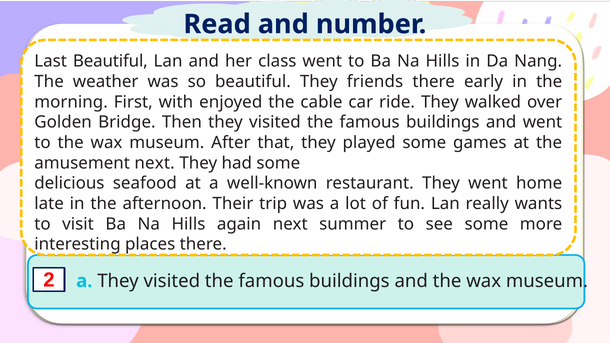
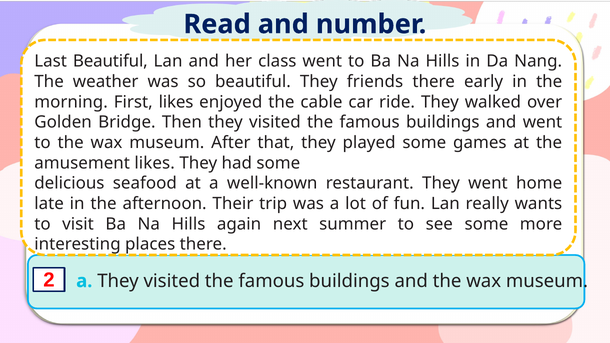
First with: with -> likes
amusement next: next -> likes
